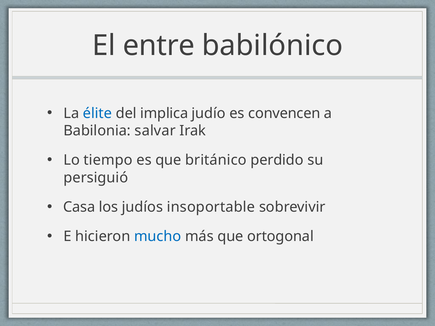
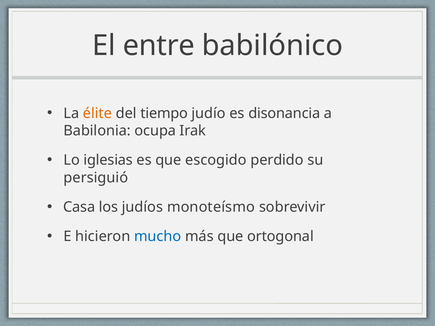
élite colour: blue -> orange
implica: implica -> tiempo
convencen: convencen -> disonancia
salvar: salvar -> ocupa
tiempo: tiempo -> iglesias
británico: británico -> escogido
insoportable: insoportable -> monoteísmo
